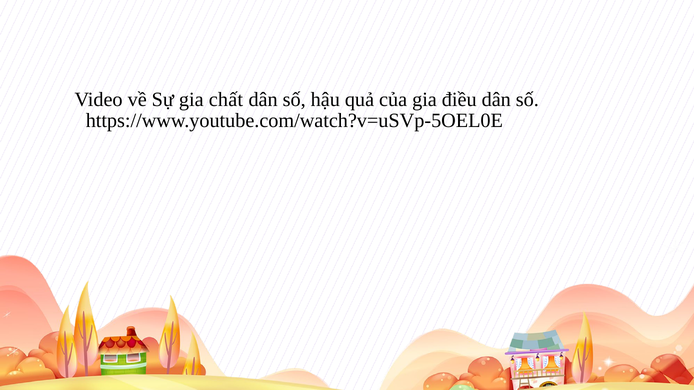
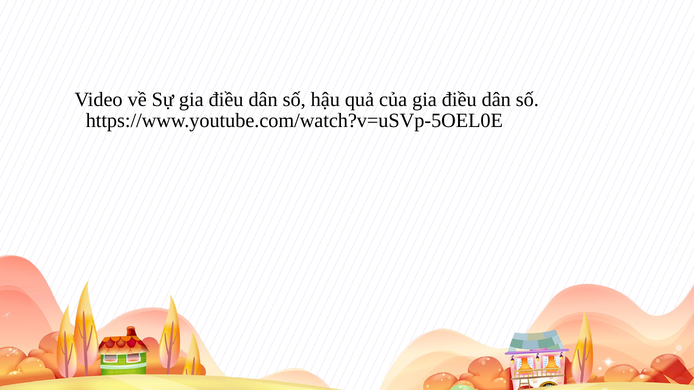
Sự gia chất: chất -> điều
